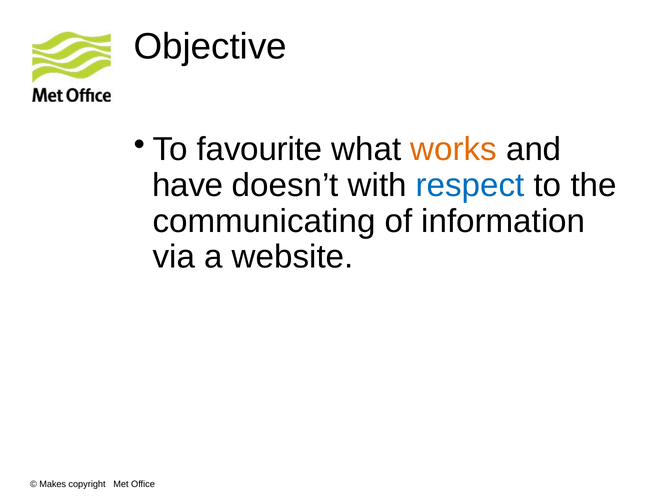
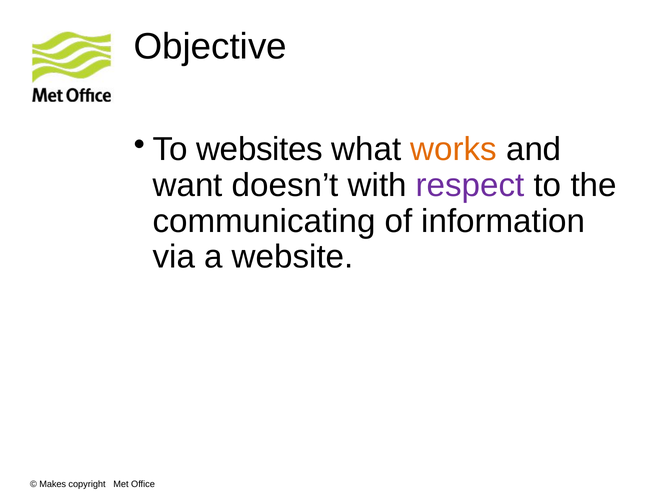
favourite: favourite -> websites
have: have -> want
respect colour: blue -> purple
